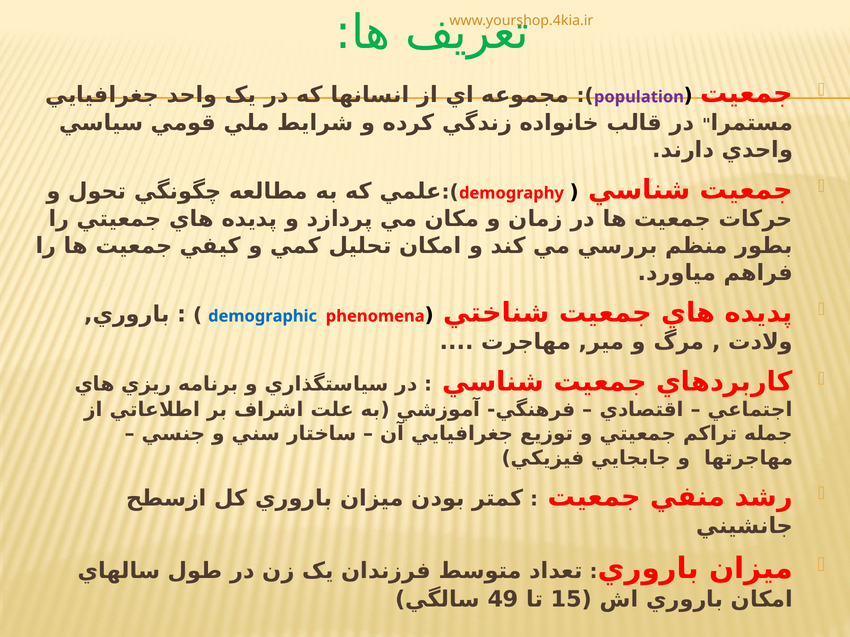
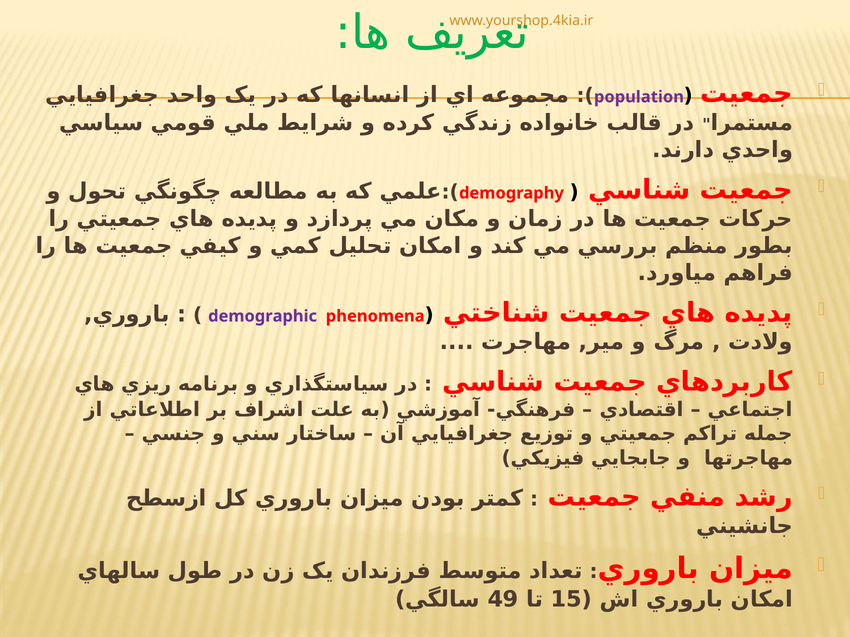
demographic colour: blue -> purple
